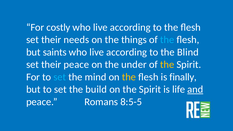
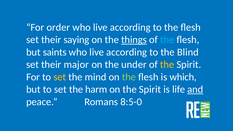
costly: costly -> order
needs: needs -> saying
things underline: none -> present
their peace: peace -> major
set at (60, 77) colour: light blue -> yellow
the at (129, 77) colour: yellow -> light green
finally: finally -> which
build: build -> harm
8:5-5: 8:5-5 -> 8:5-0
